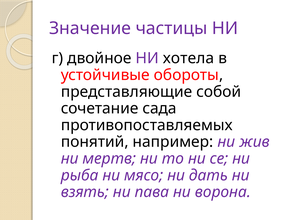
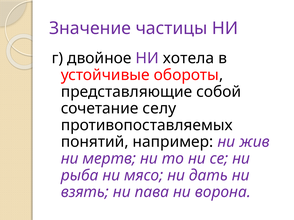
сада: сада -> селу
